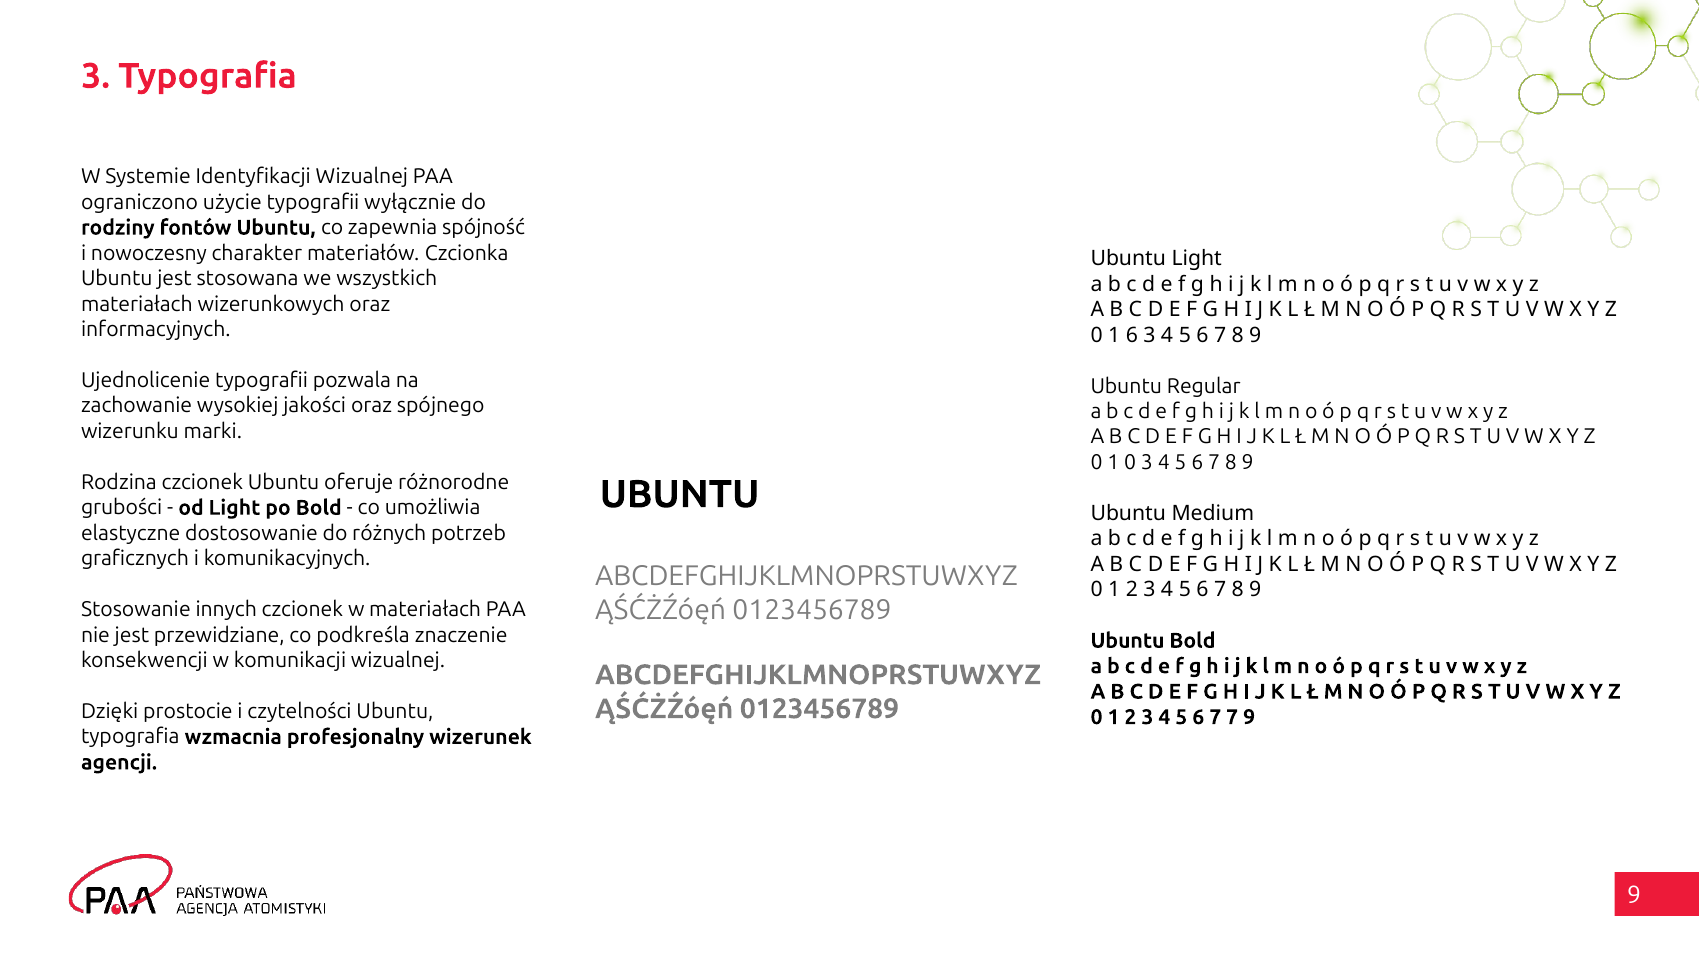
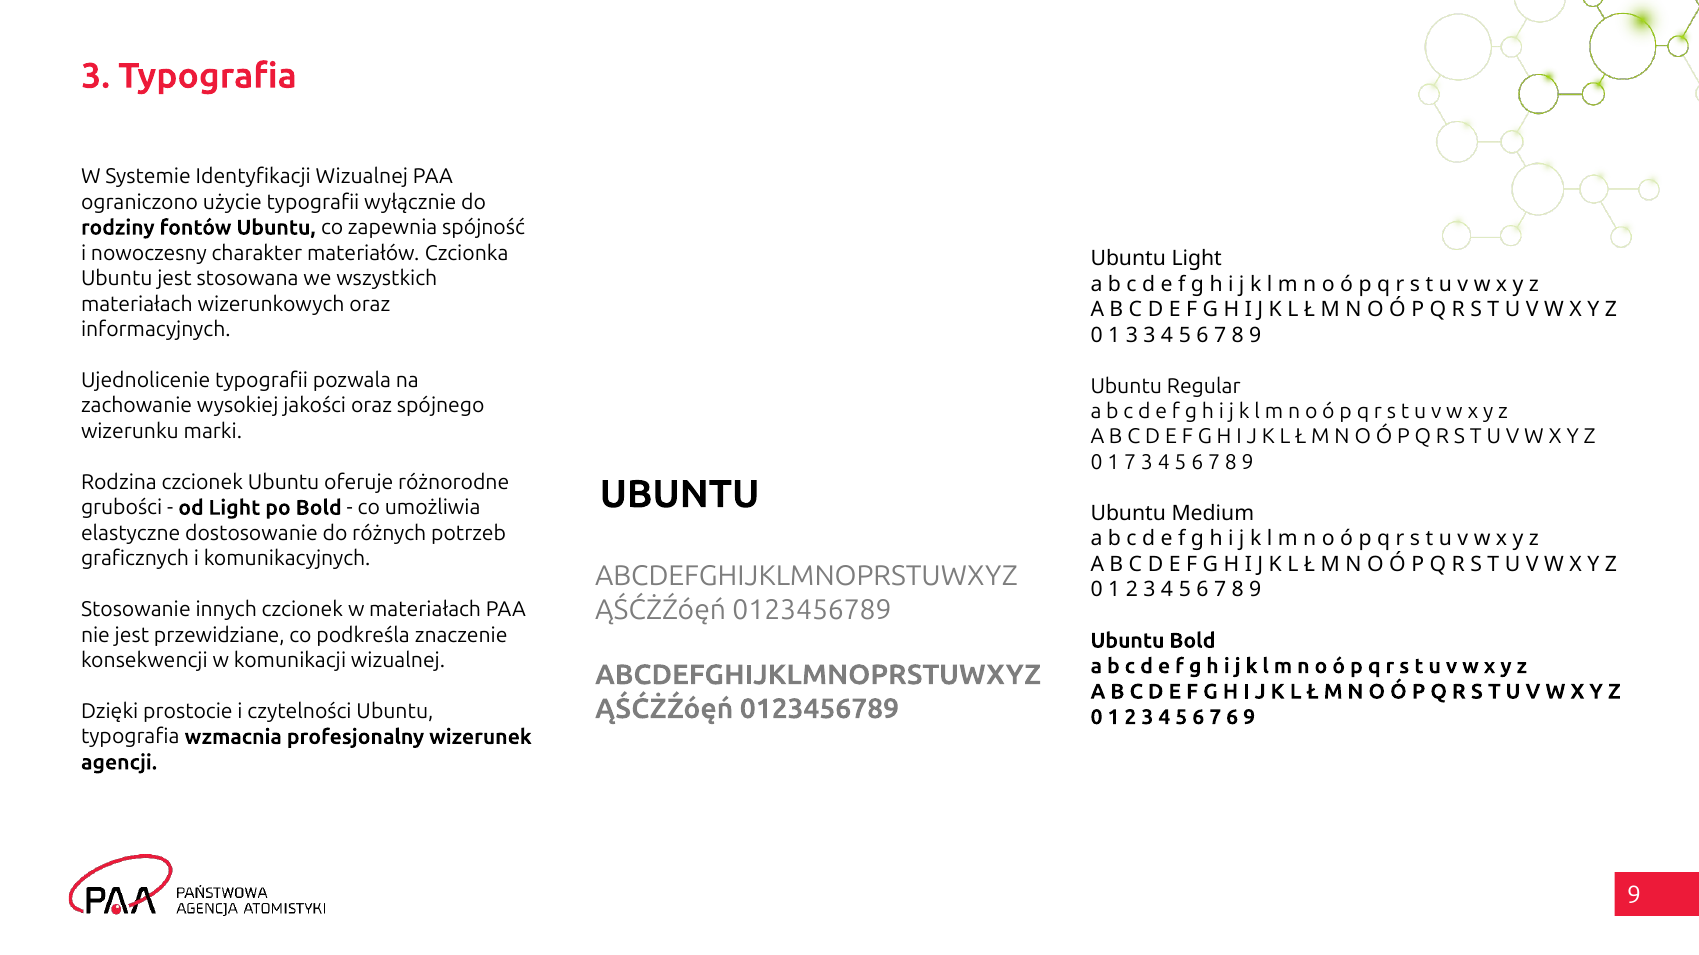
1 6: 6 -> 3
1 0: 0 -> 7
7 7: 7 -> 6
